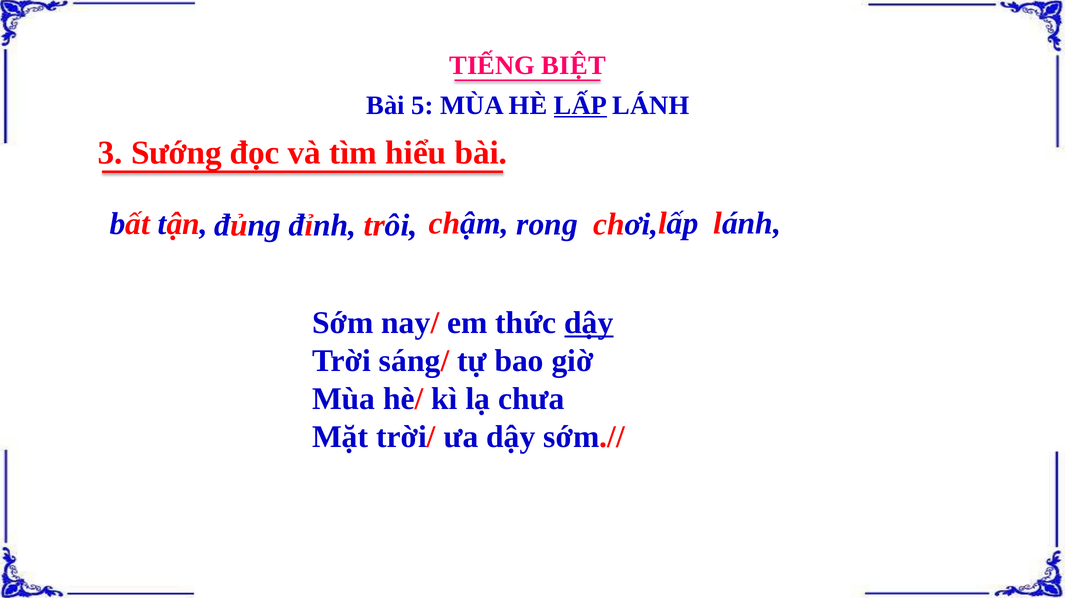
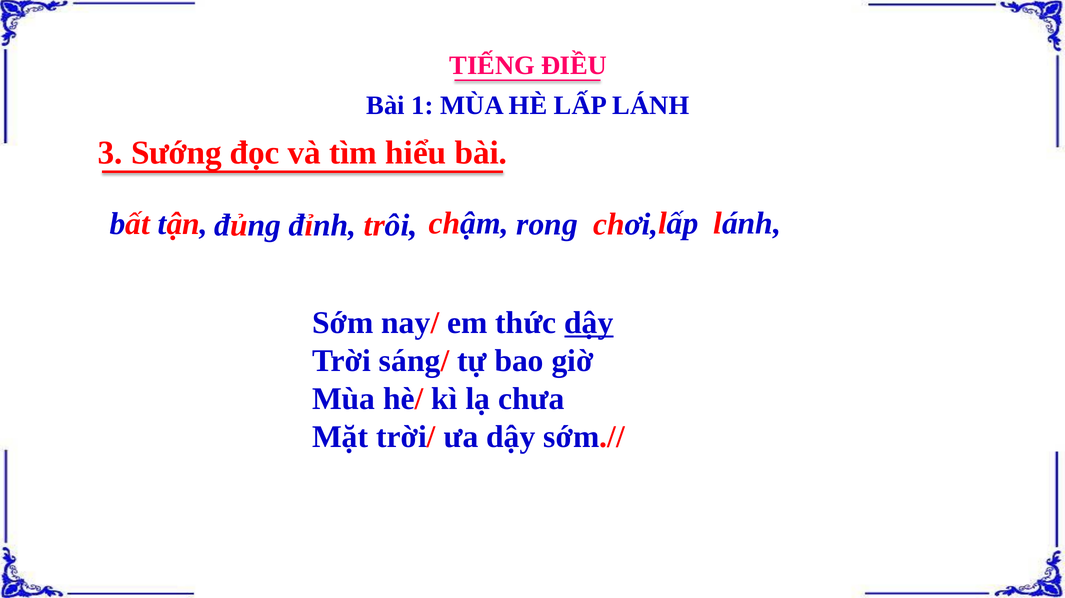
BIỆT: BIỆT -> ĐIỀU
5: 5 -> 1
LẤP at (581, 105) underline: present -> none
